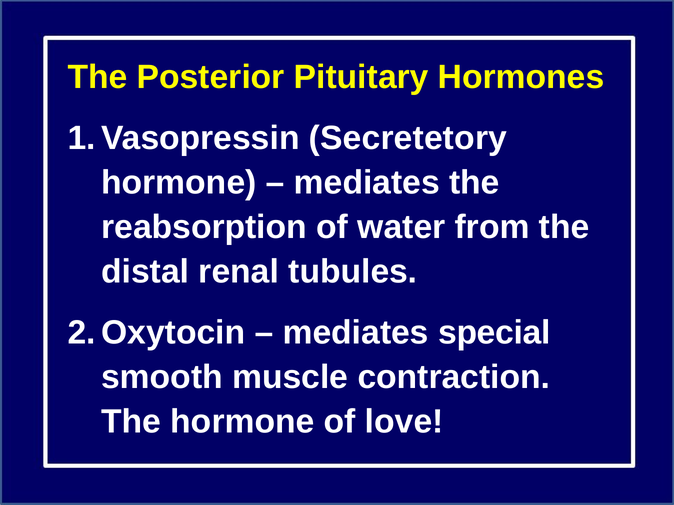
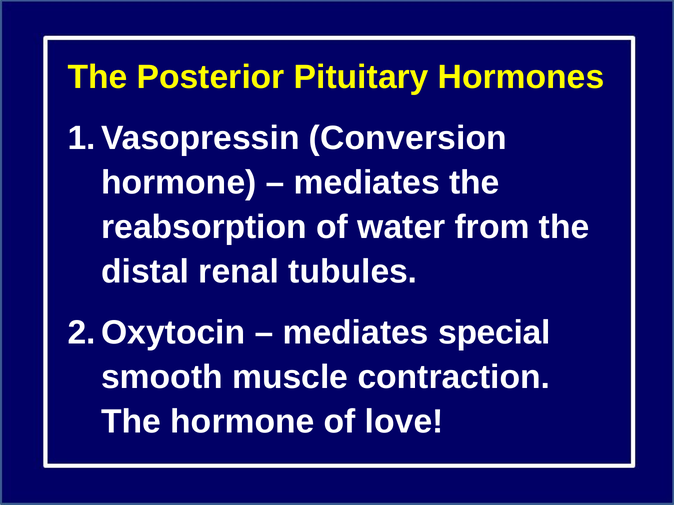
Secretetory: Secretetory -> Conversion
